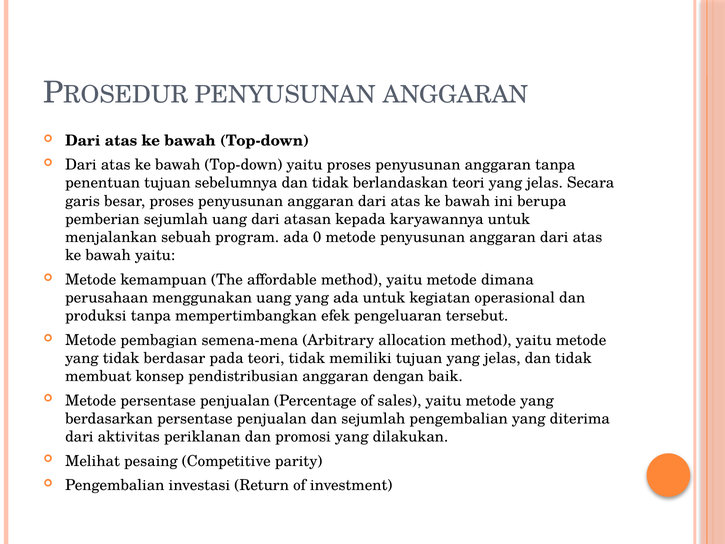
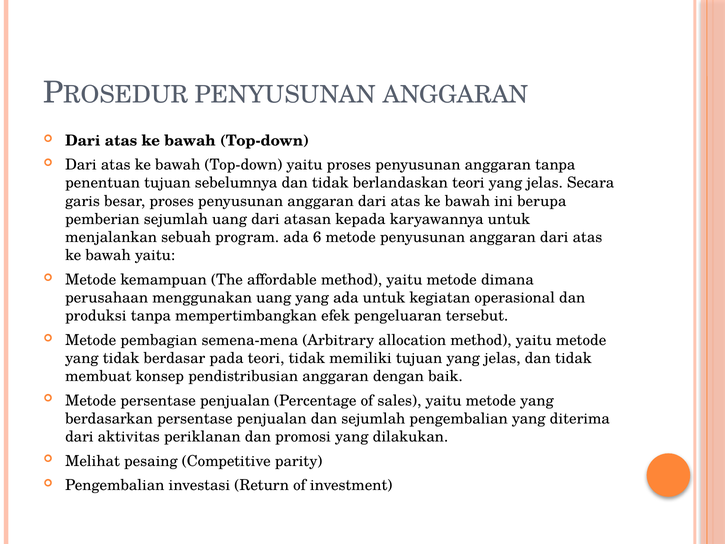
0: 0 -> 6
